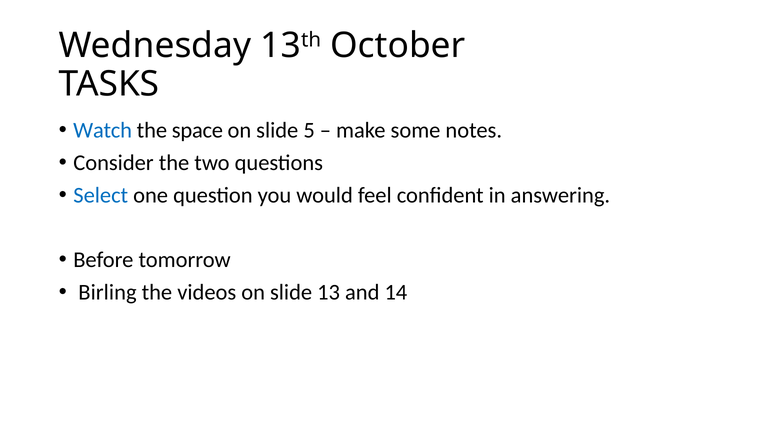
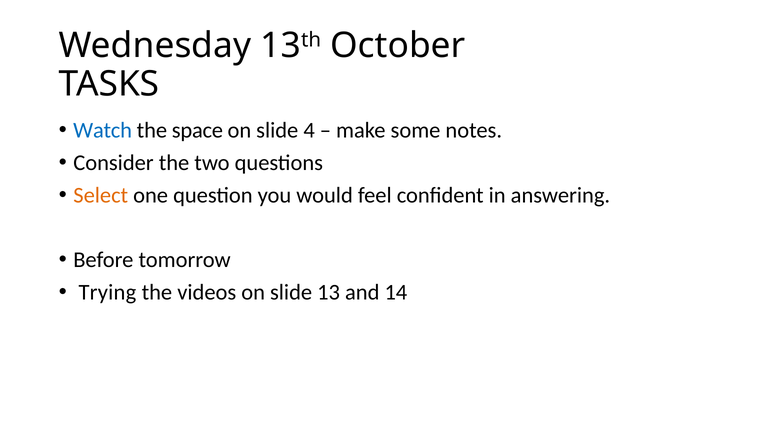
5: 5 -> 4
Select colour: blue -> orange
Birling: Birling -> Trying
